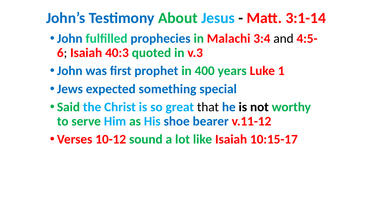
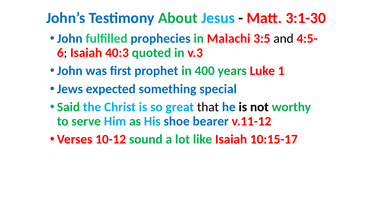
3:1-14: 3:1-14 -> 3:1-30
3:4: 3:4 -> 3:5
